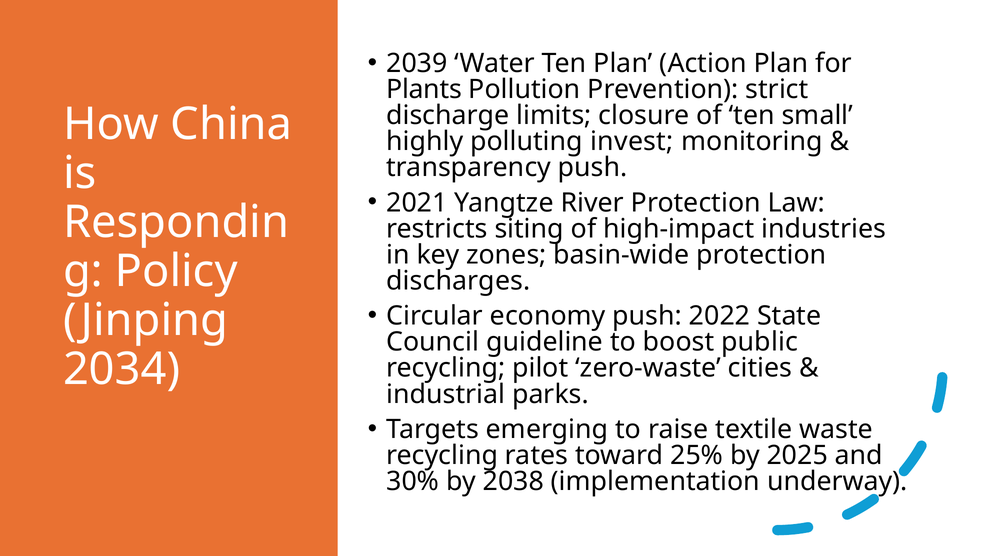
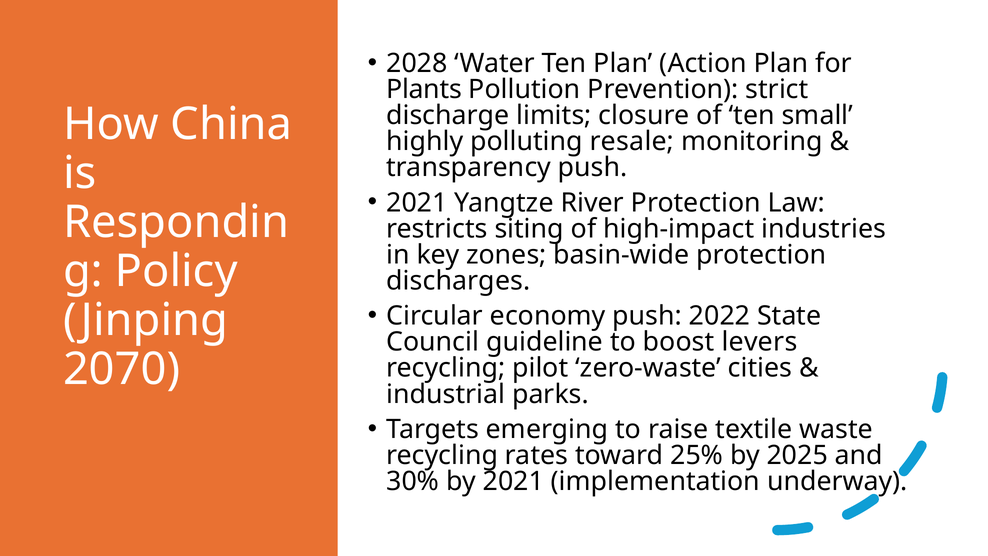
2039: 2039 -> 2028
invest: invest -> resale
public: public -> levers
2034: 2034 -> 2070
by 2038: 2038 -> 2021
